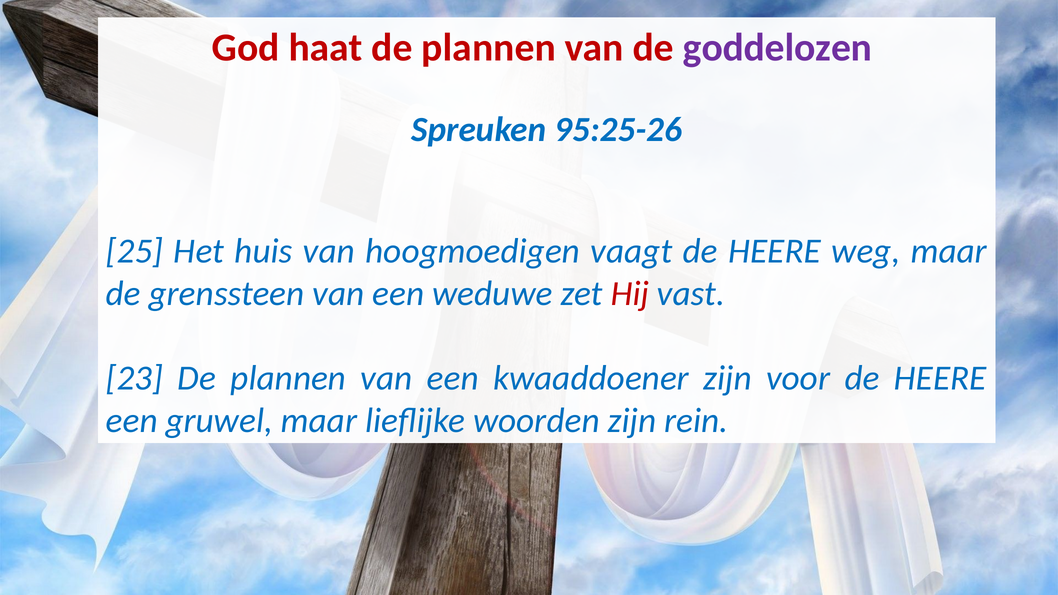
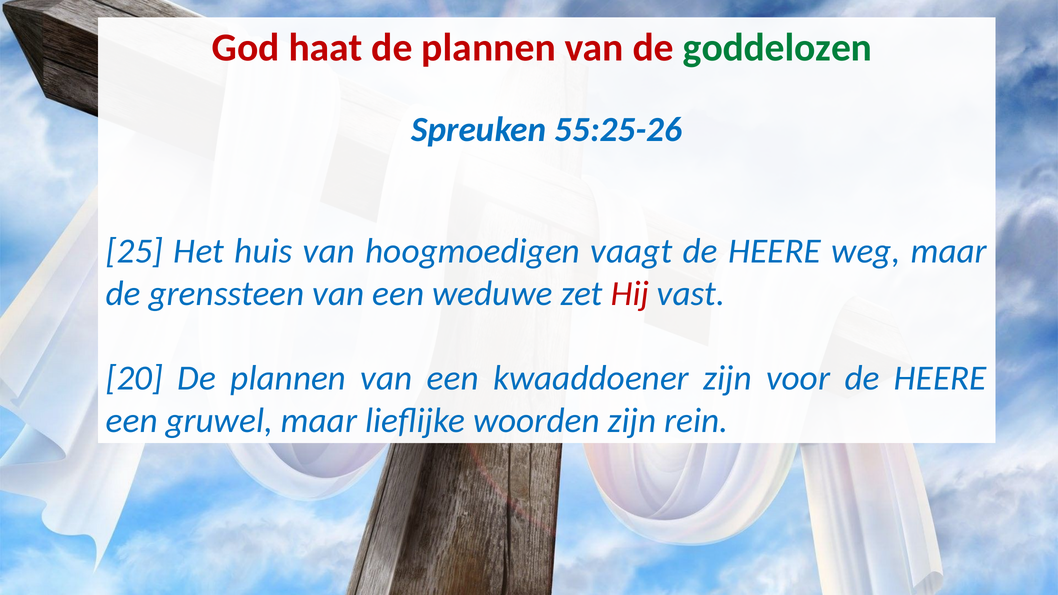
goddelozen colour: purple -> green
95:25-26: 95:25-26 -> 55:25-26
23: 23 -> 20
